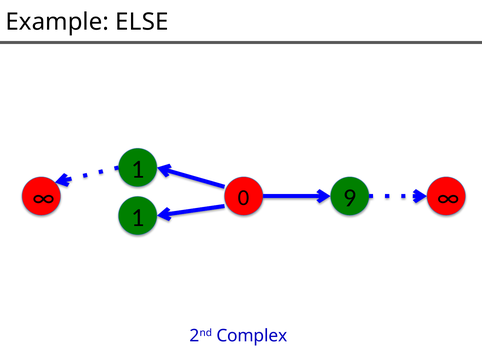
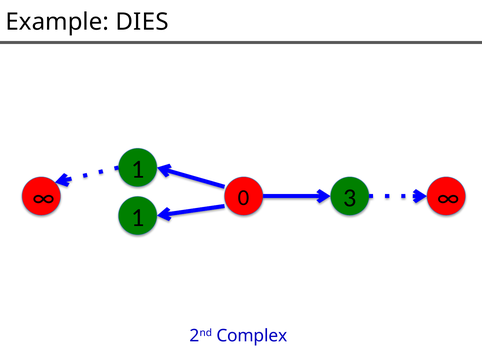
ELSE: ELSE -> DIES
9: 9 -> 3
